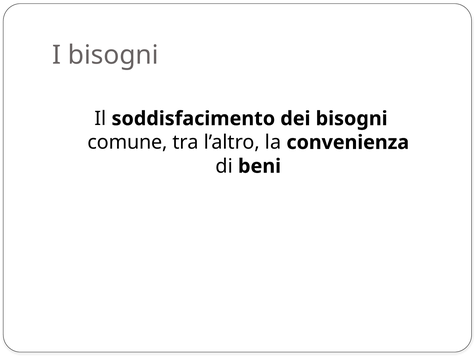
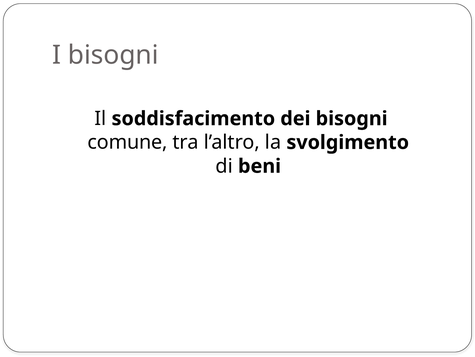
convenienza: convenienza -> svolgimento
